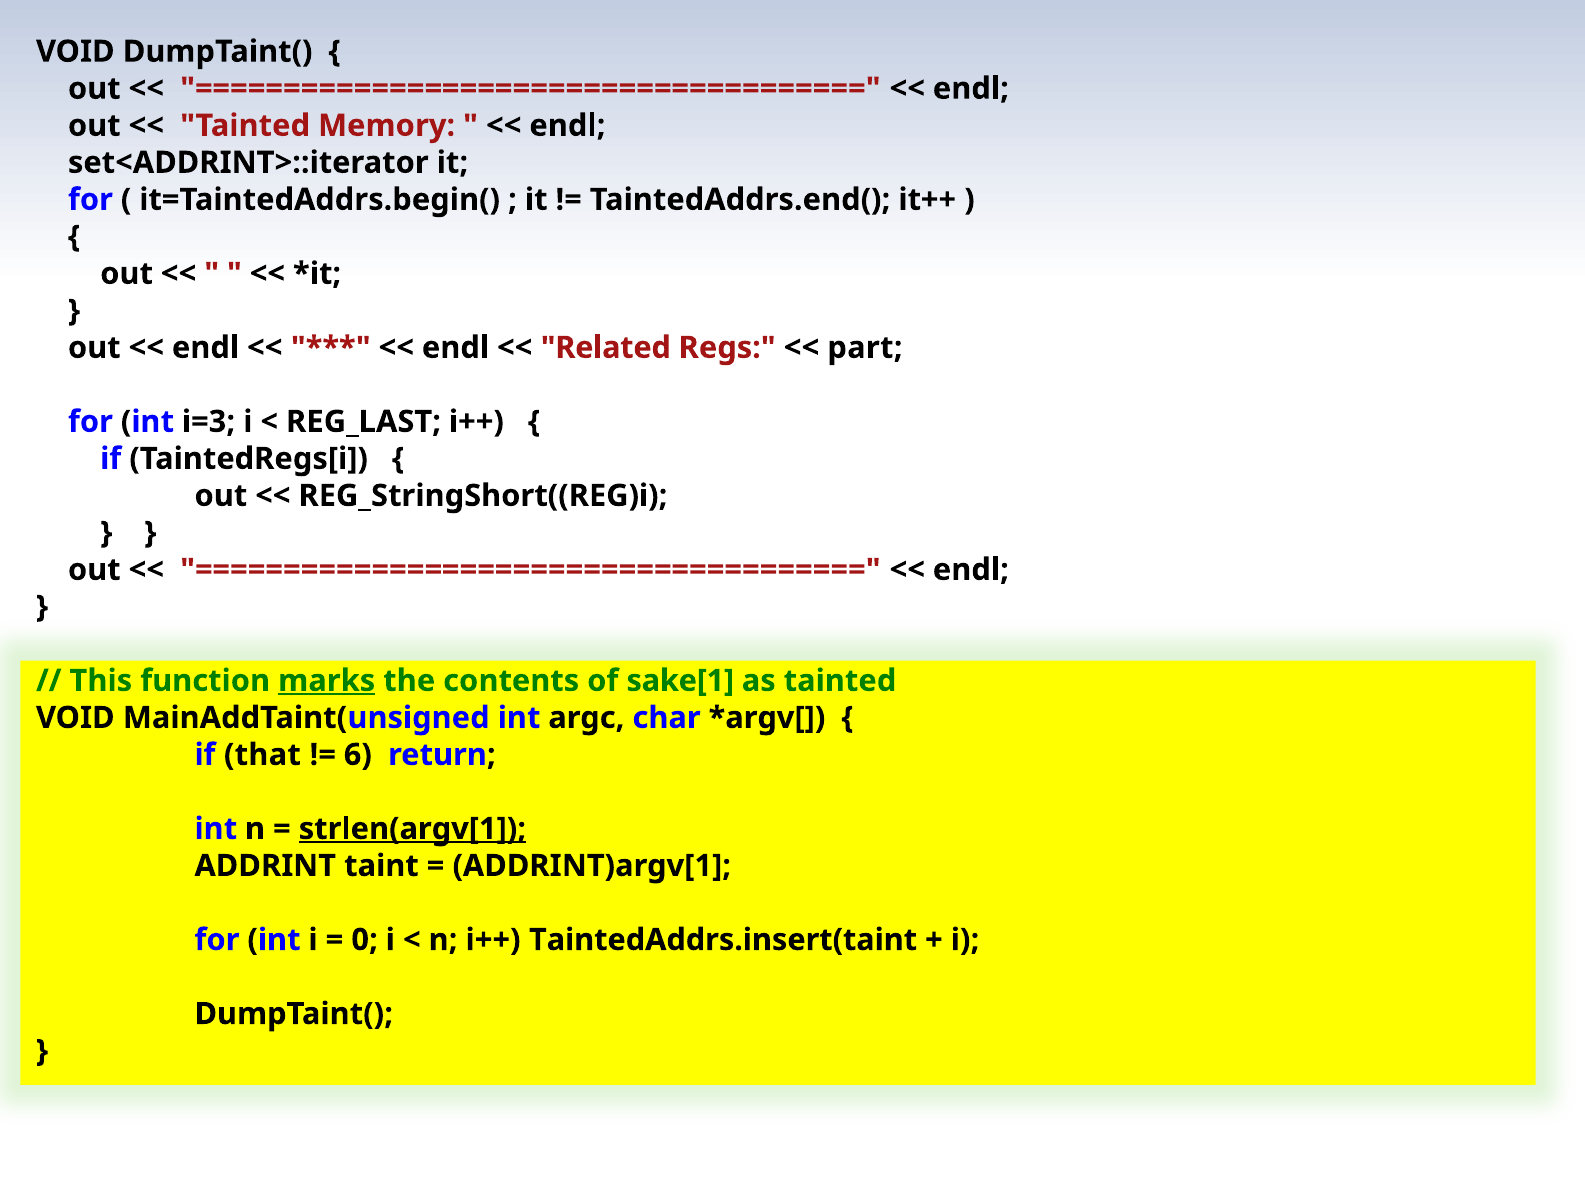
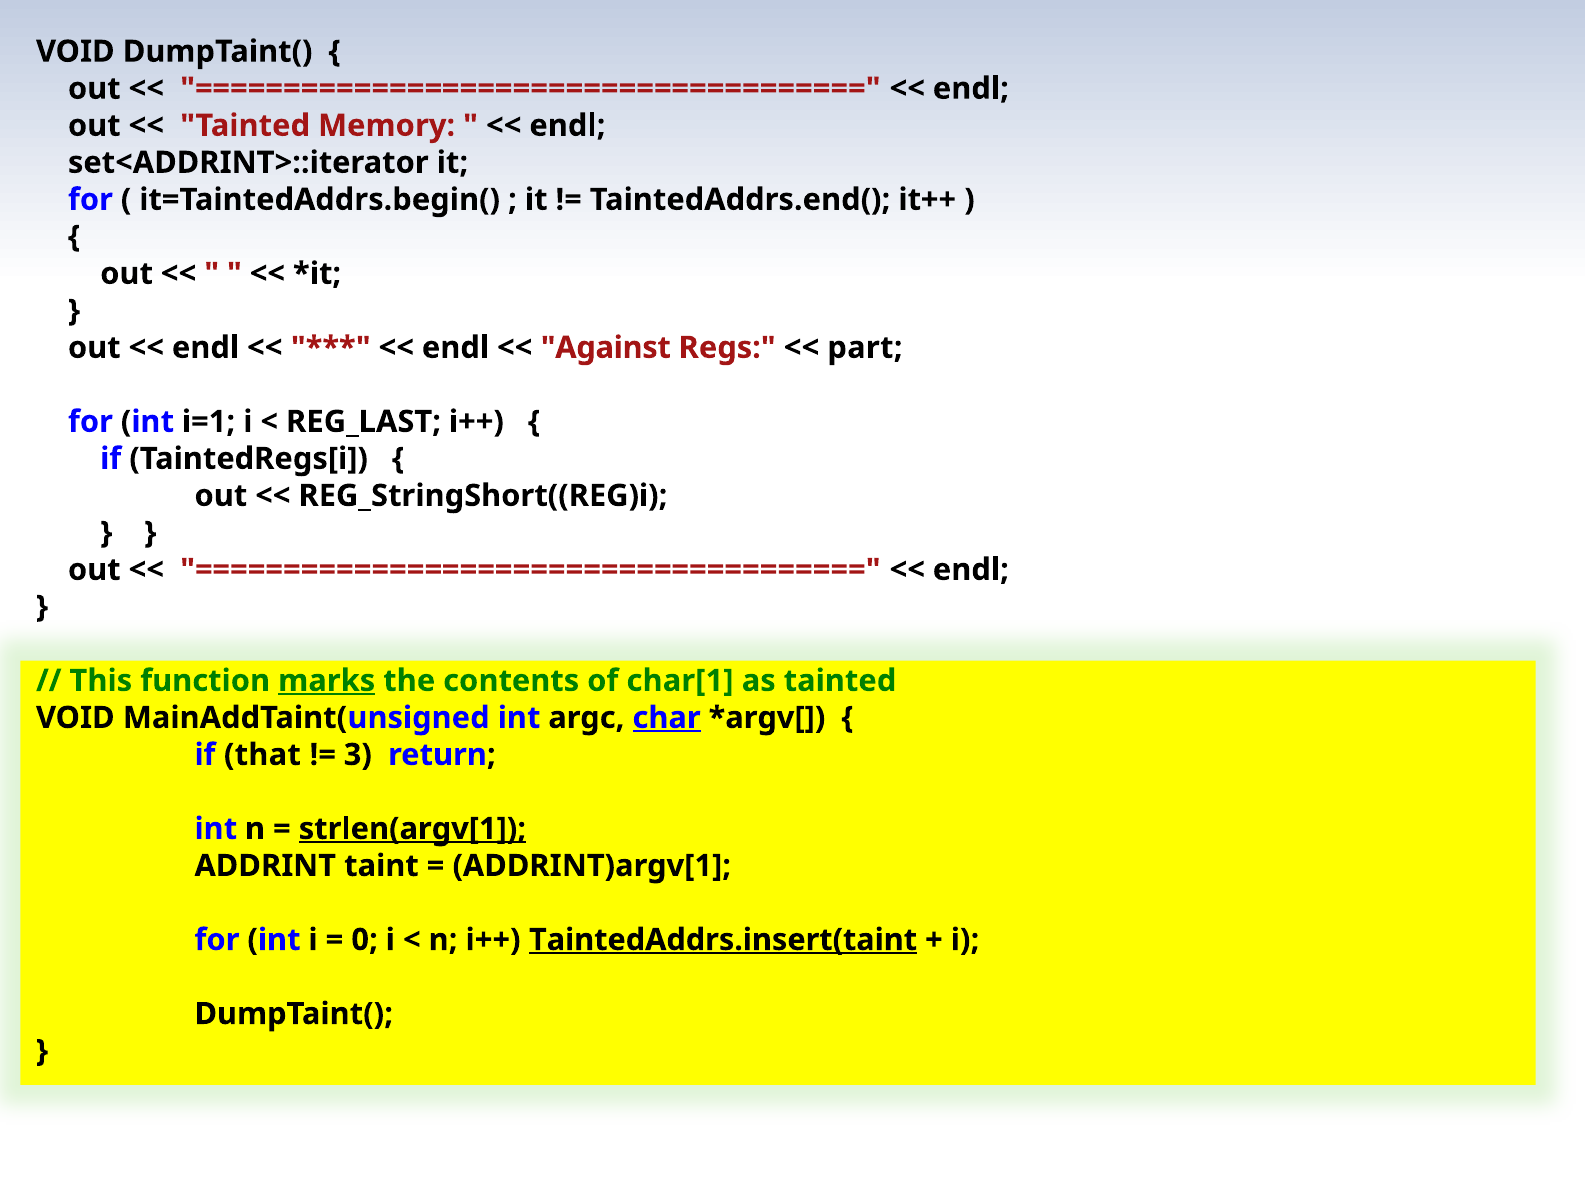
Related: Related -> Against
i=3: i=3 -> i=1
sake[1: sake[1 -> char[1
char underline: none -> present
6: 6 -> 3
TaintedAddrs.insert(taint underline: none -> present
